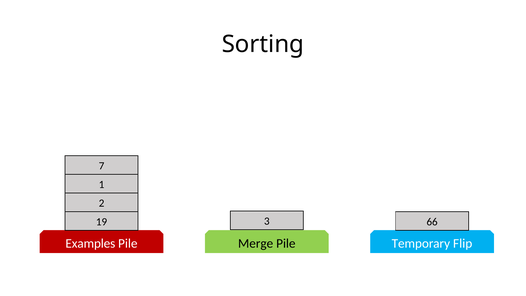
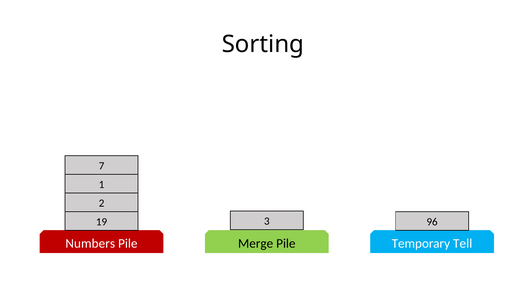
66: 66 -> 96
Examples: Examples -> Numbers
Flip: Flip -> Tell
